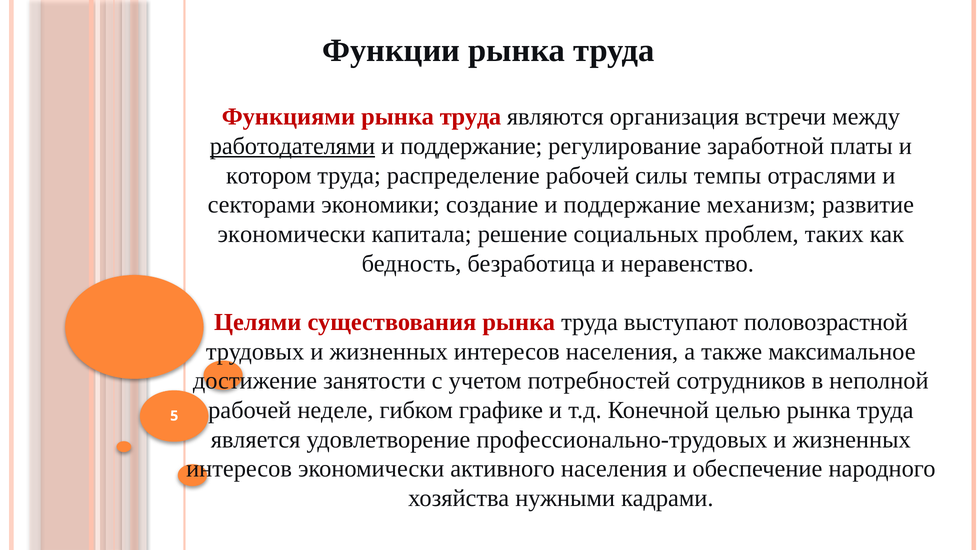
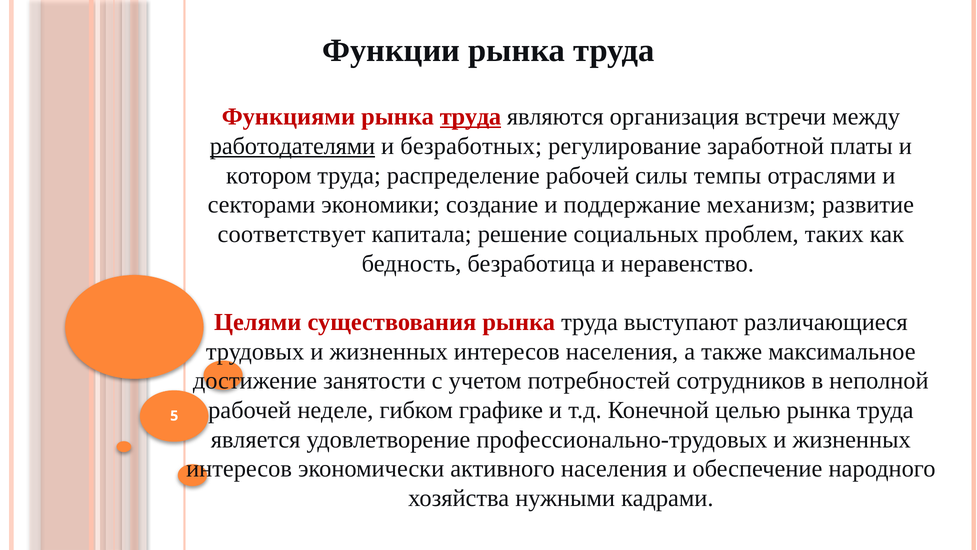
труда at (471, 117) underline: none -> present
поддержание at (471, 146): поддержание -> безработных
экономически at (292, 234): экономически -> соответствует
половозрастной: половозрастной -> различающиеся
